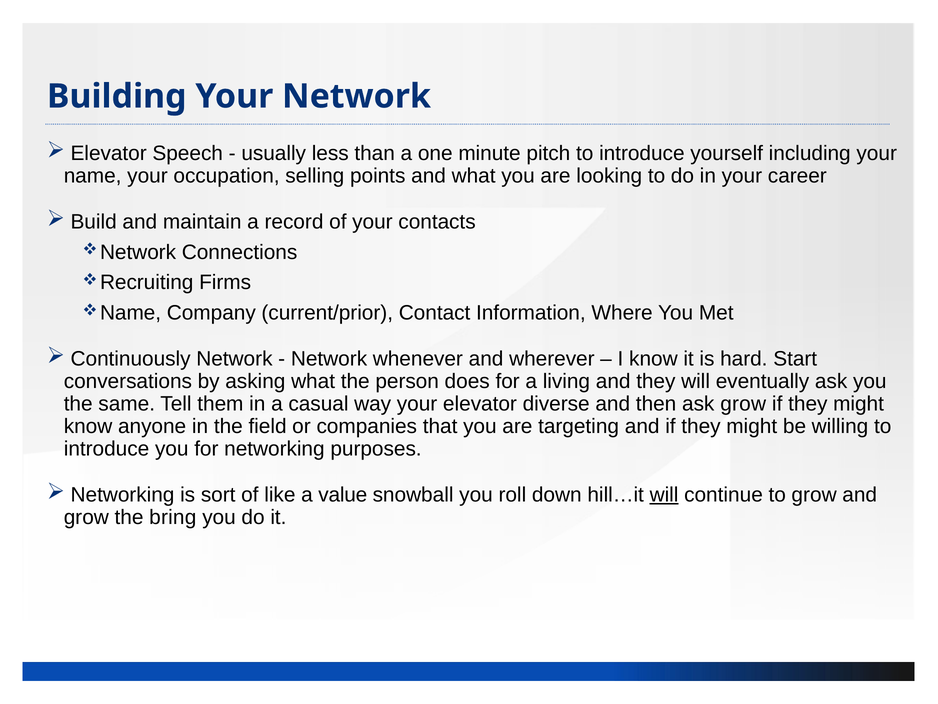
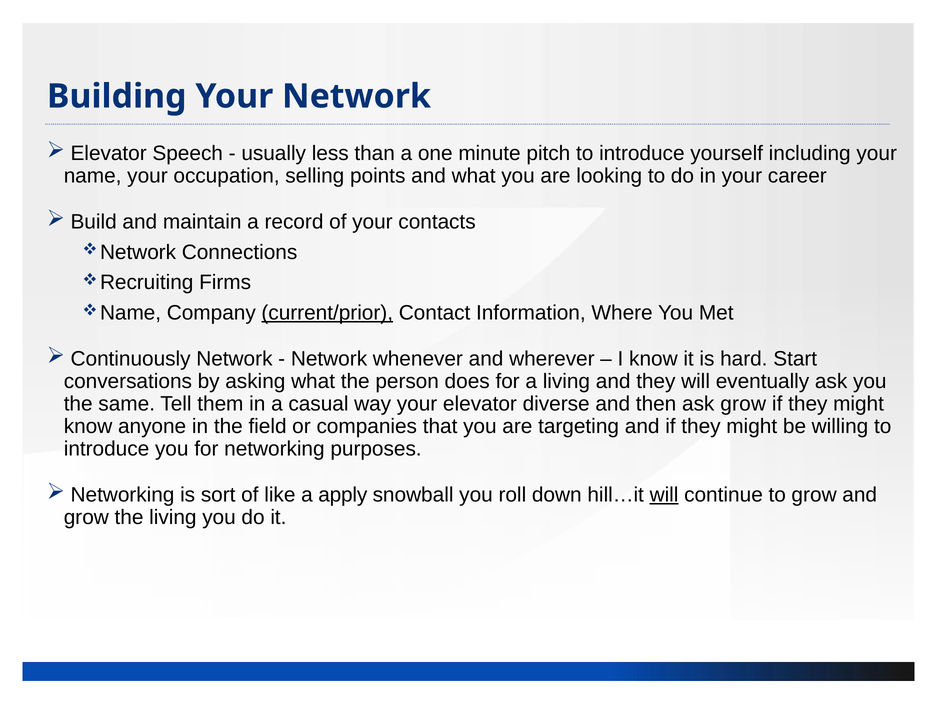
current/prior underline: none -> present
value: value -> apply
the bring: bring -> living
